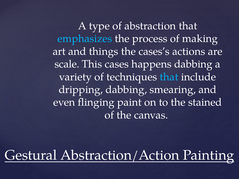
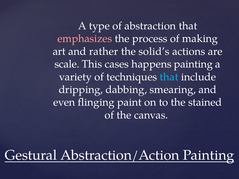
emphasizes colour: light blue -> pink
things: things -> rather
cases’s: cases’s -> solid’s
happens dabbing: dabbing -> painting
